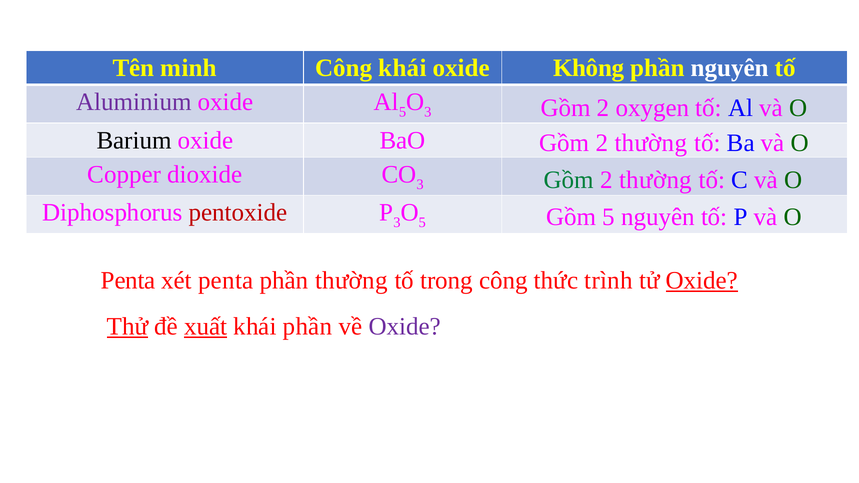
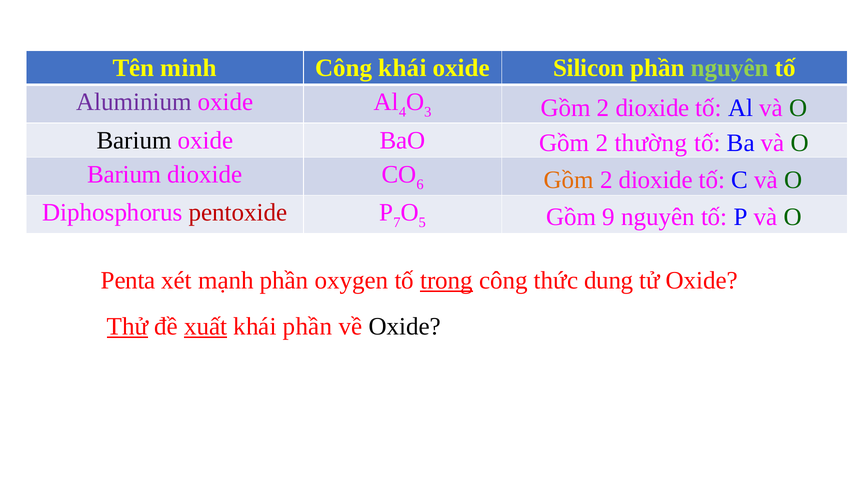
Không: Không -> Silicon
nguyên at (730, 68) colour: white -> light green
Al 5: 5 -> 4
oxygen at (652, 108): oxygen -> dioxide
Copper at (124, 175): Copper -> Barium
3 at (420, 184): 3 -> 6
Gồm at (569, 180) colour: green -> orange
thường at (656, 180): thường -> dioxide
P 3: 3 -> 7
Gồm 5: 5 -> 9
xét penta: penta -> mạnh
phần thường: thường -> oxygen
trong underline: none -> present
trình: trình -> dung
Oxide at (702, 281) underline: present -> none
Oxide at (405, 326) colour: purple -> black
